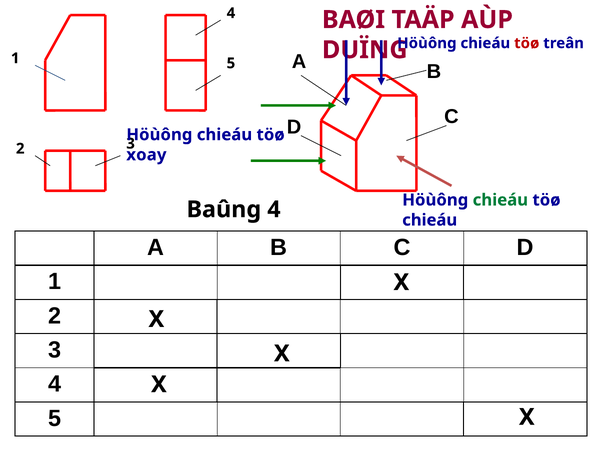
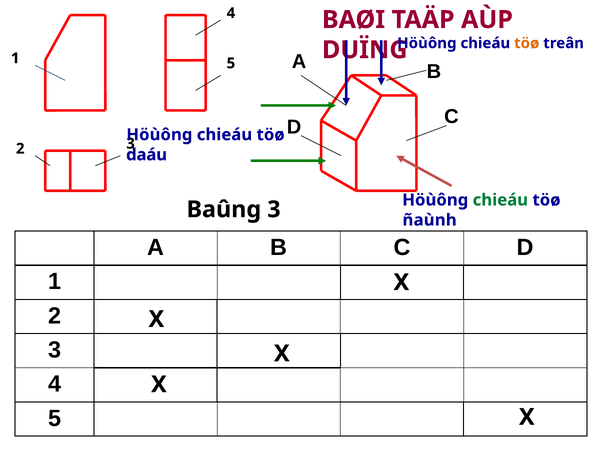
töø at (527, 43) colour: red -> orange
xoay: xoay -> daáu
Baûng 4: 4 -> 3
chieáu at (430, 220): chieáu -> ñaùnh
